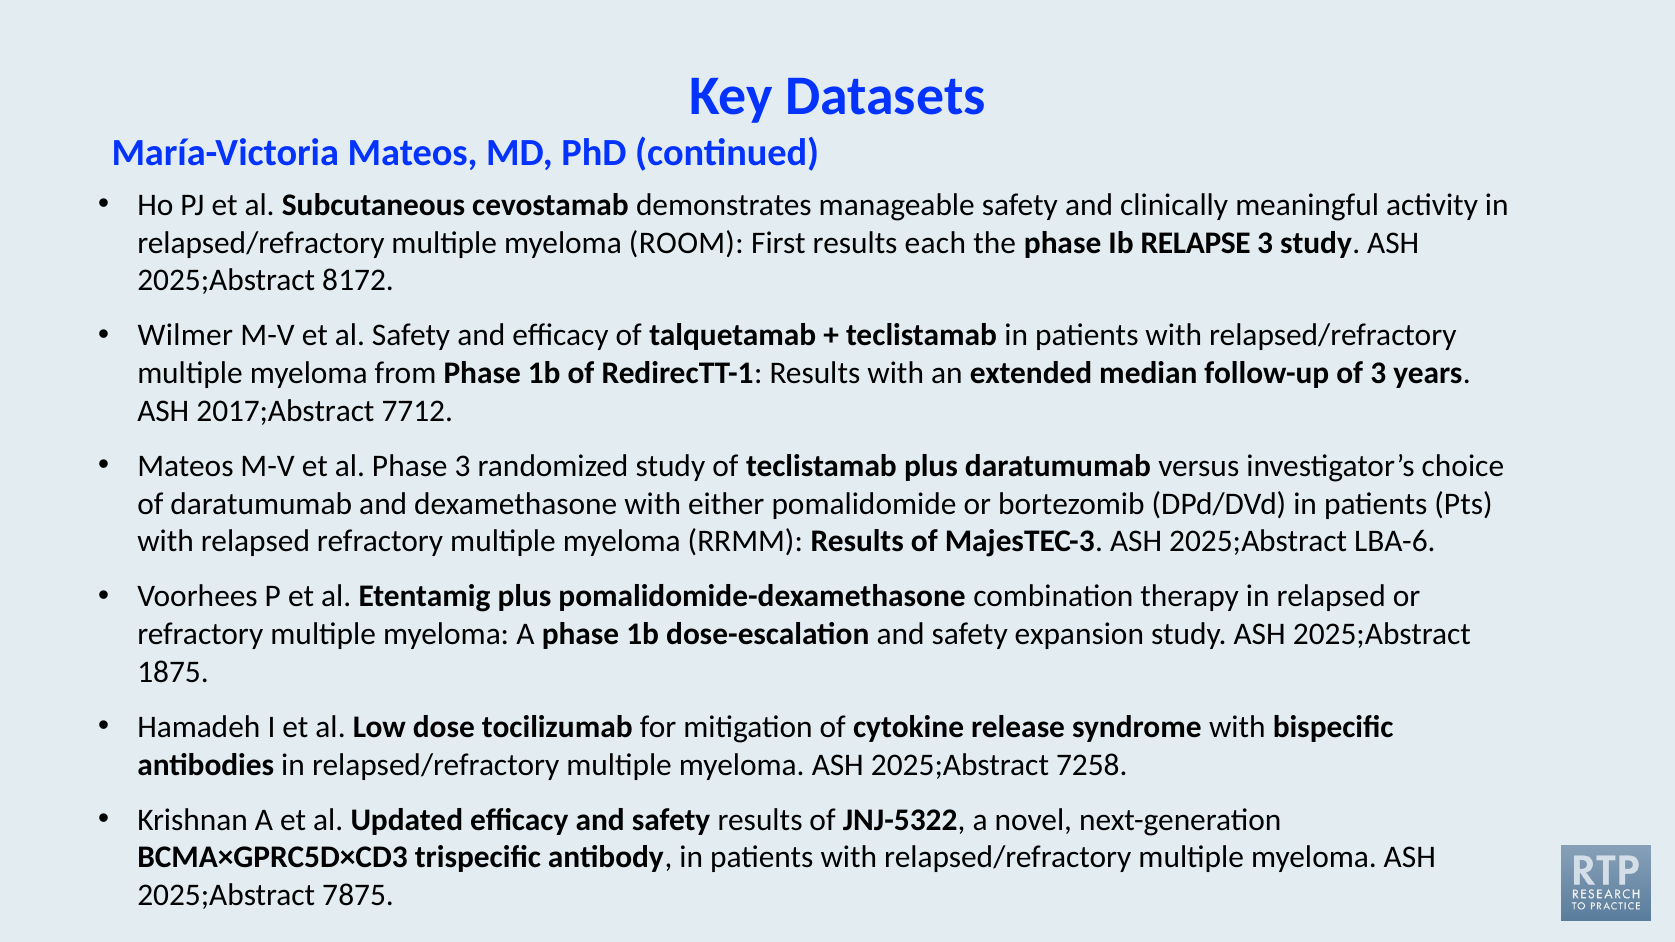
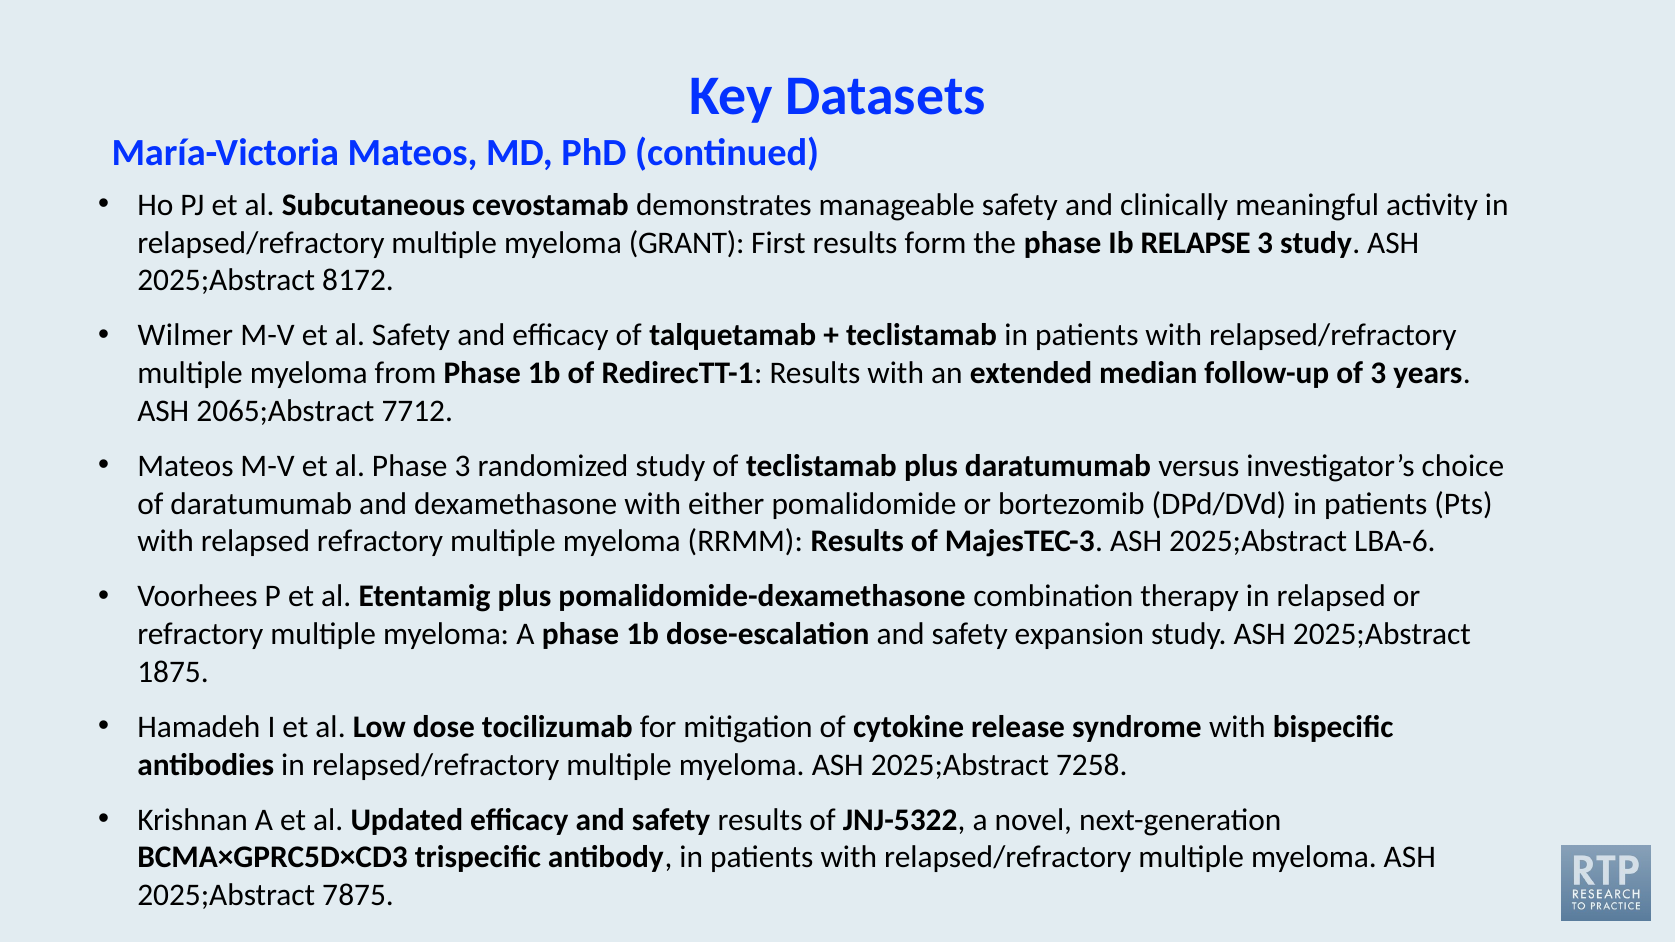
ROOM: ROOM -> GRANT
each: each -> form
2017;Abstract: 2017;Abstract -> 2065;Abstract
